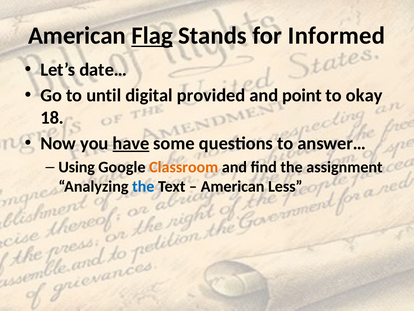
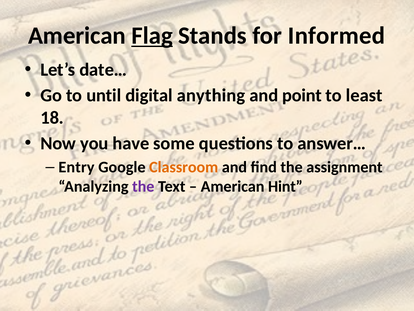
provided: provided -> anything
okay: okay -> least
have underline: present -> none
Using: Using -> Entry
the at (143, 186) colour: blue -> purple
Less: Less -> Hint
